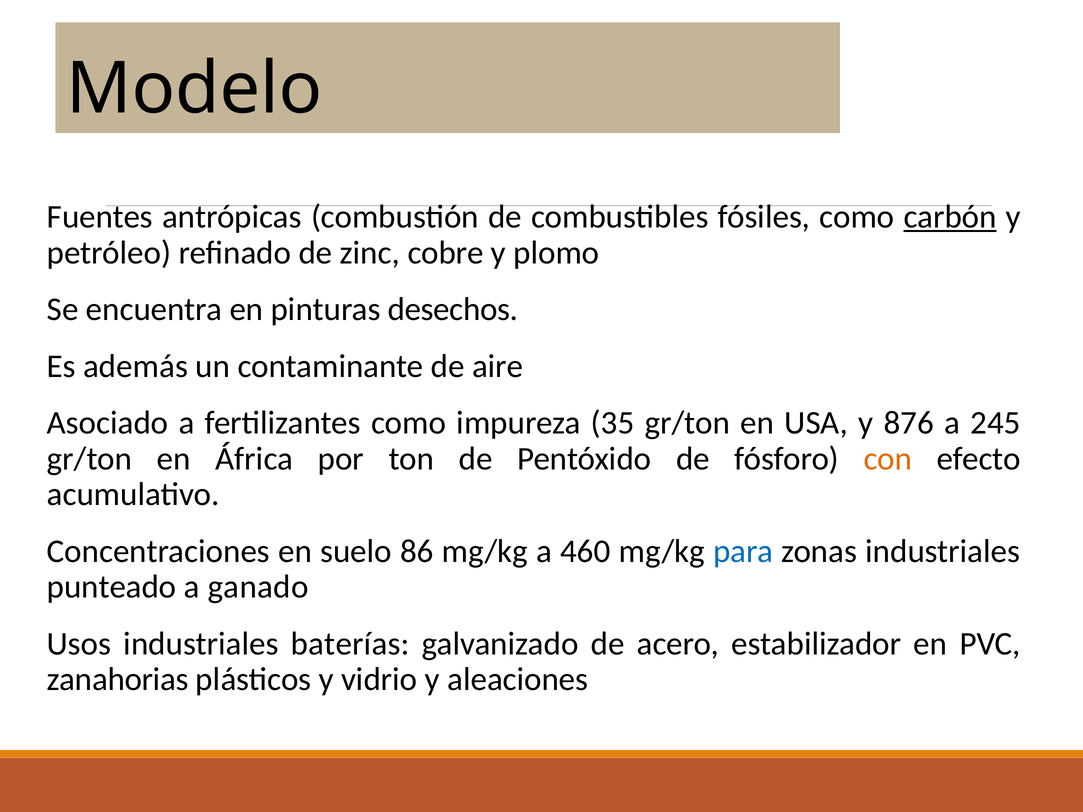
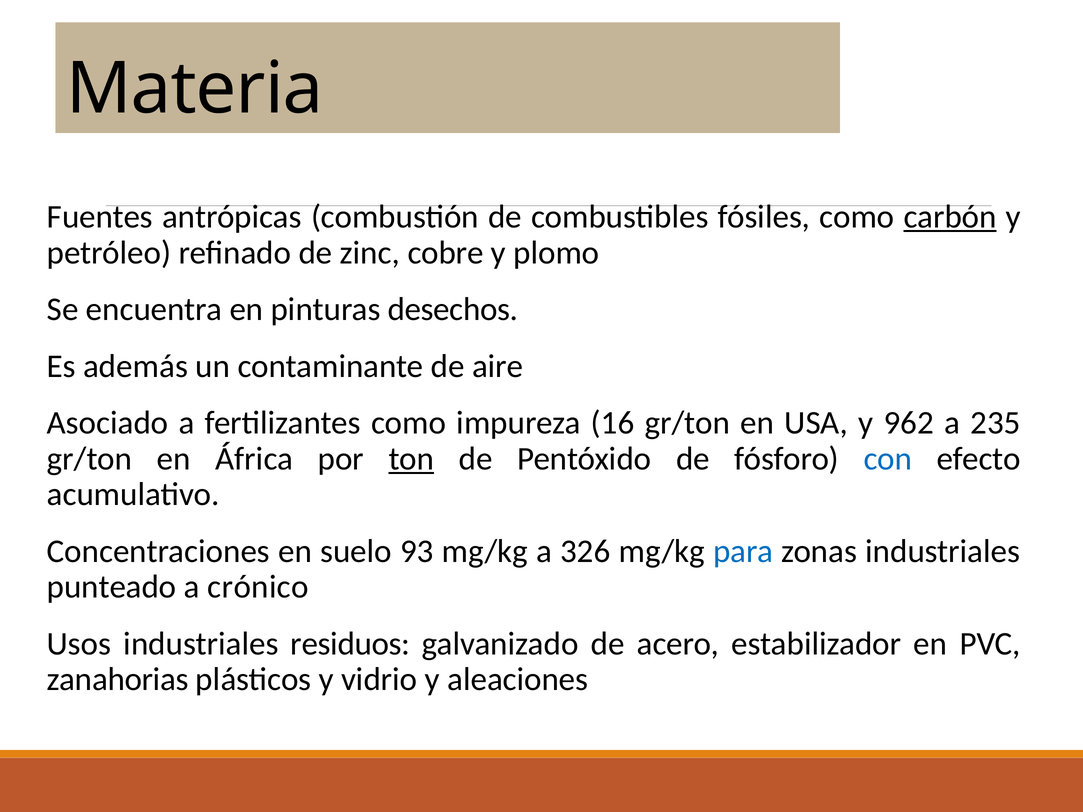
Modelo: Modelo -> Materia
35: 35 -> 16
876: 876 -> 962
245: 245 -> 235
ton underline: none -> present
con colour: orange -> blue
86: 86 -> 93
460: 460 -> 326
ganado: ganado -> crónico
baterías: baterías -> residuos
